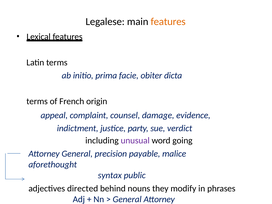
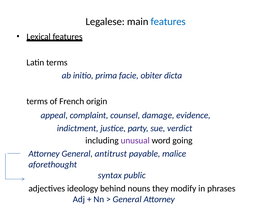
features at (168, 22) colour: orange -> blue
precision: precision -> antitrust
directed: directed -> ideology
